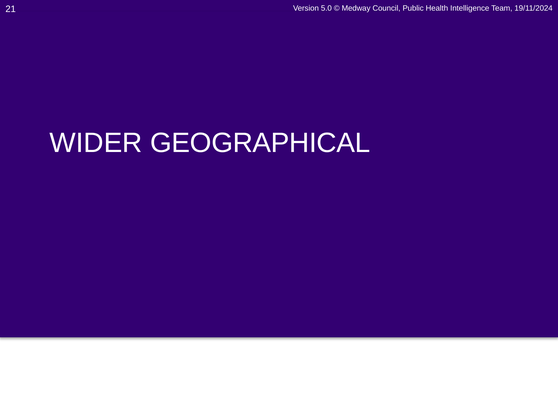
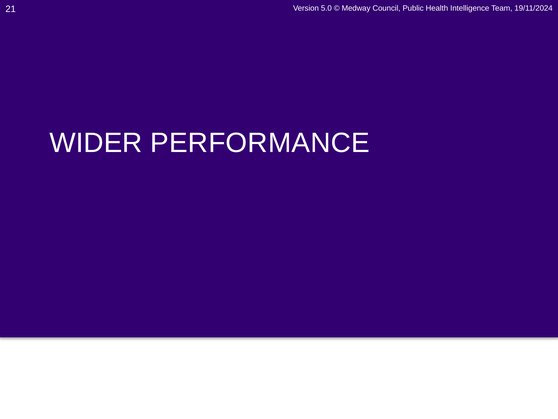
GEOGRAPHICAL: GEOGRAPHICAL -> PERFORMANCE
